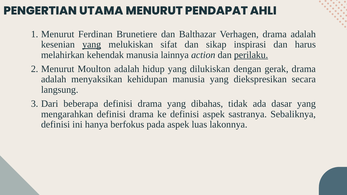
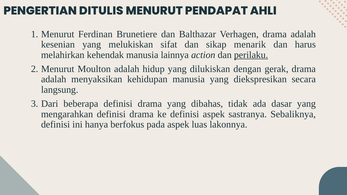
UTAMA: UTAMA -> DITULIS
yang at (92, 45) underline: present -> none
inspirasi: inspirasi -> menarik
